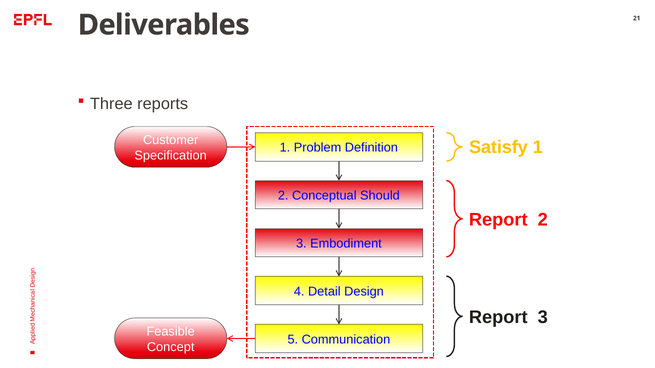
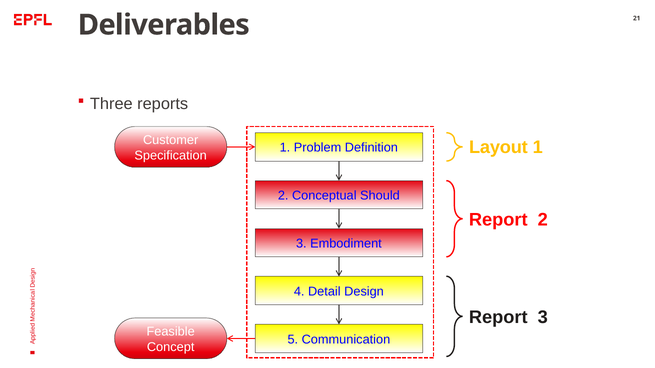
Satisfy: Satisfy -> Layout
